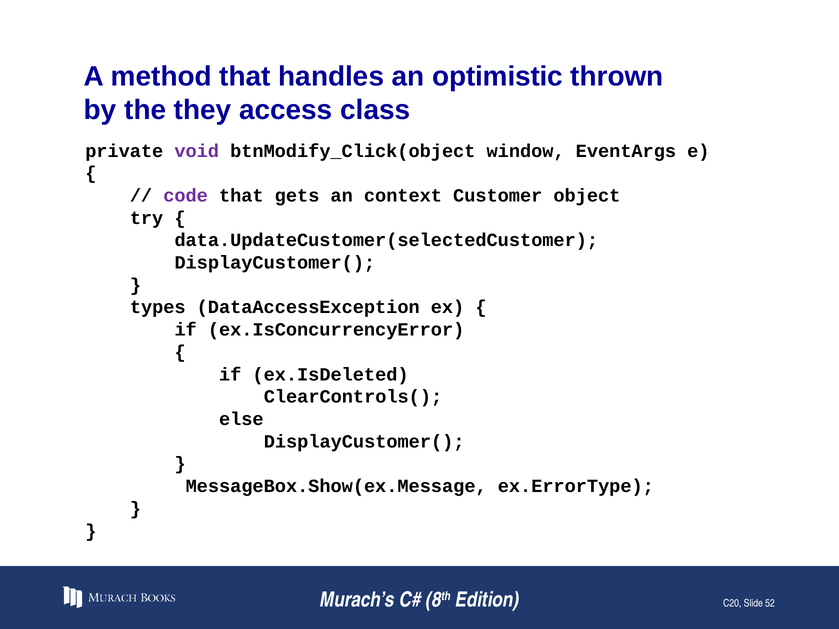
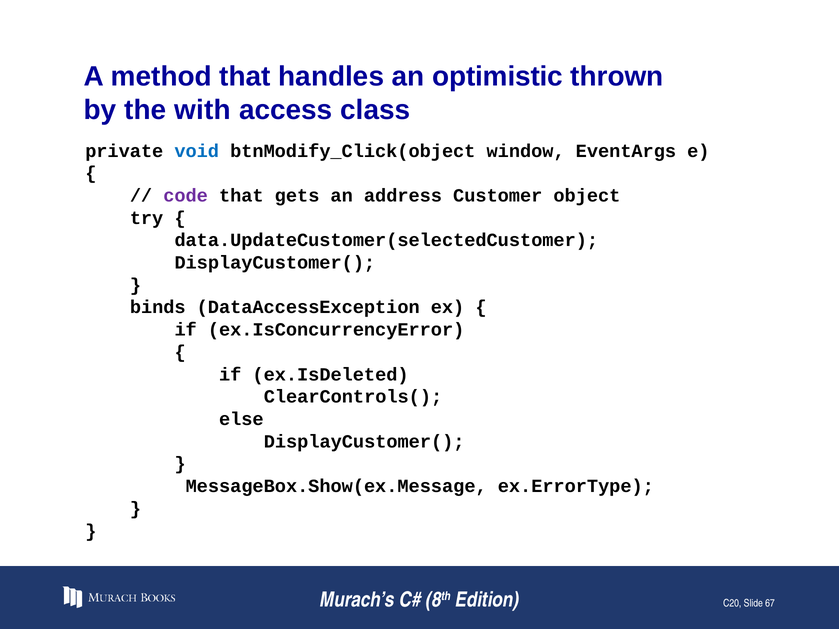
they: they -> with
void colour: purple -> blue
context: context -> address
types: types -> binds
52: 52 -> 67
